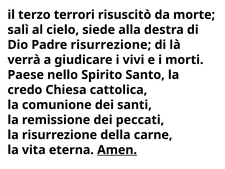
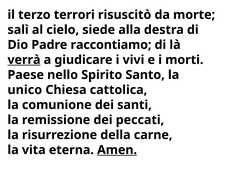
Padre risurrezione: risurrezione -> raccontiamo
verrà underline: none -> present
credo: credo -> unico
